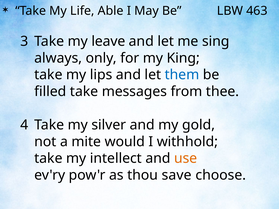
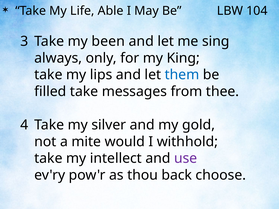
463: 463 -> 104
leave: leave -> been
use colour: orange -> purple
save: save -> back
